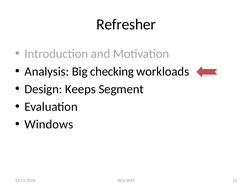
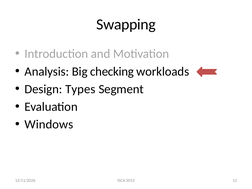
Refresher: Refresher -> Swapping
Keeps: Keeps -> Types
